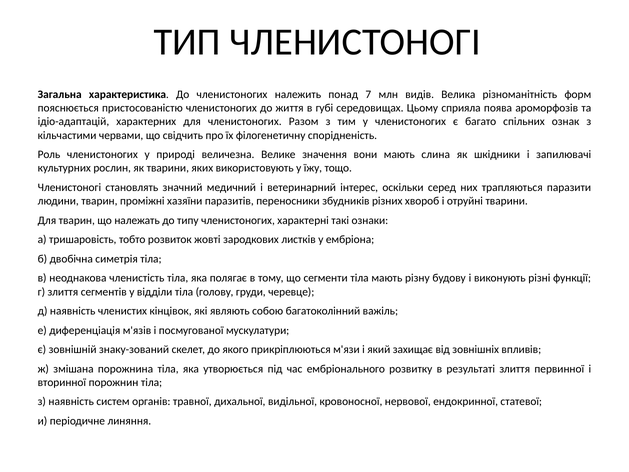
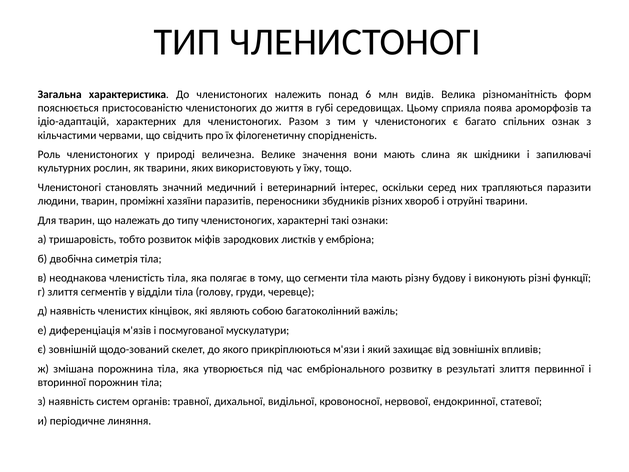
7: 7 -> 6
жовті: жовті -> міфів
знаку-зований: знаку-зований -> щодо-зований
